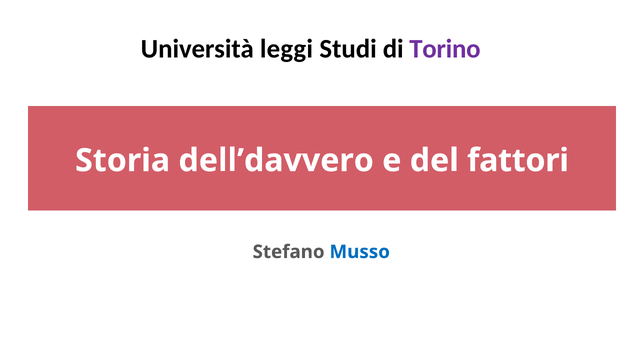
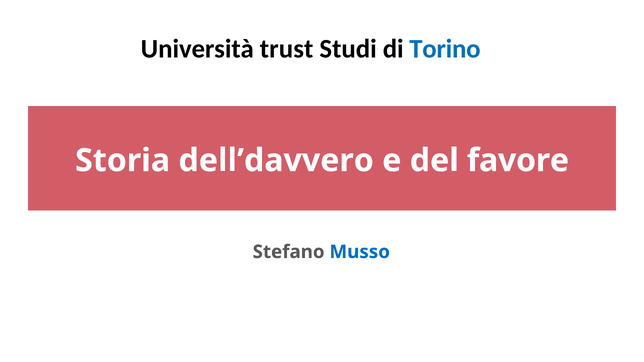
leggi: leggi -> trust
Torino colour: purple -> blue
fattori: fattori -> favore
